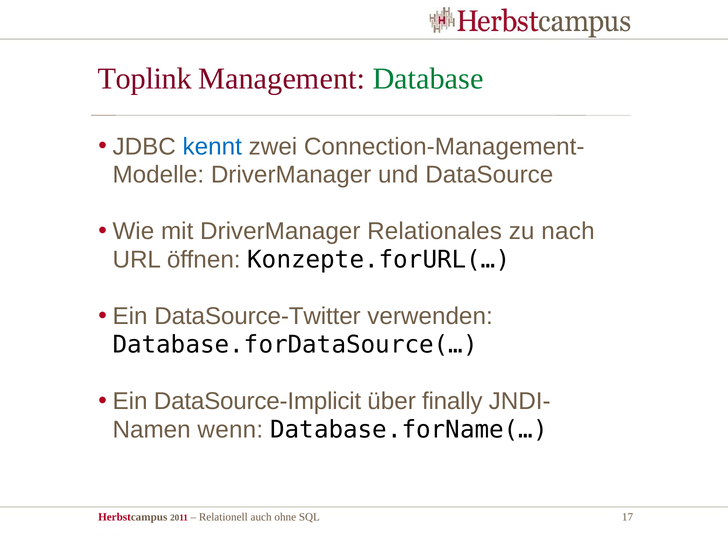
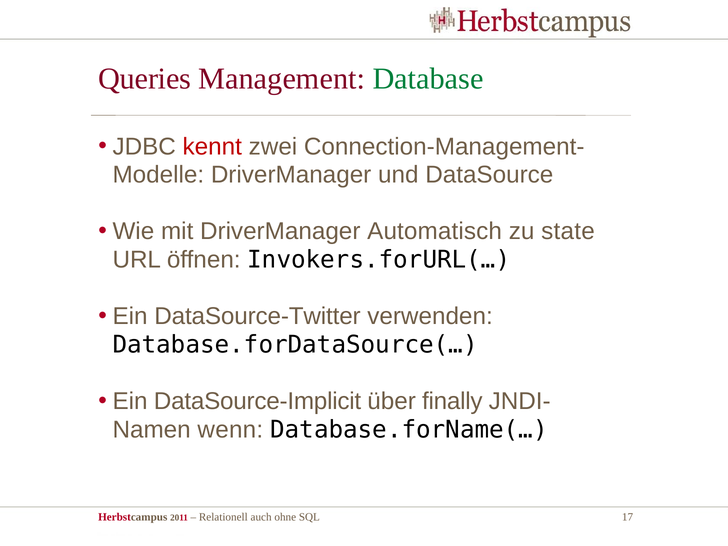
Toplink: Toplink -> Queries
kennt colour: blue -> red
Relationales: Relationales -> Automatisch
nach: nach -> state
Konzepte.forURL(…: Konzepte.forURL(… -> Invokers.forURL(…
